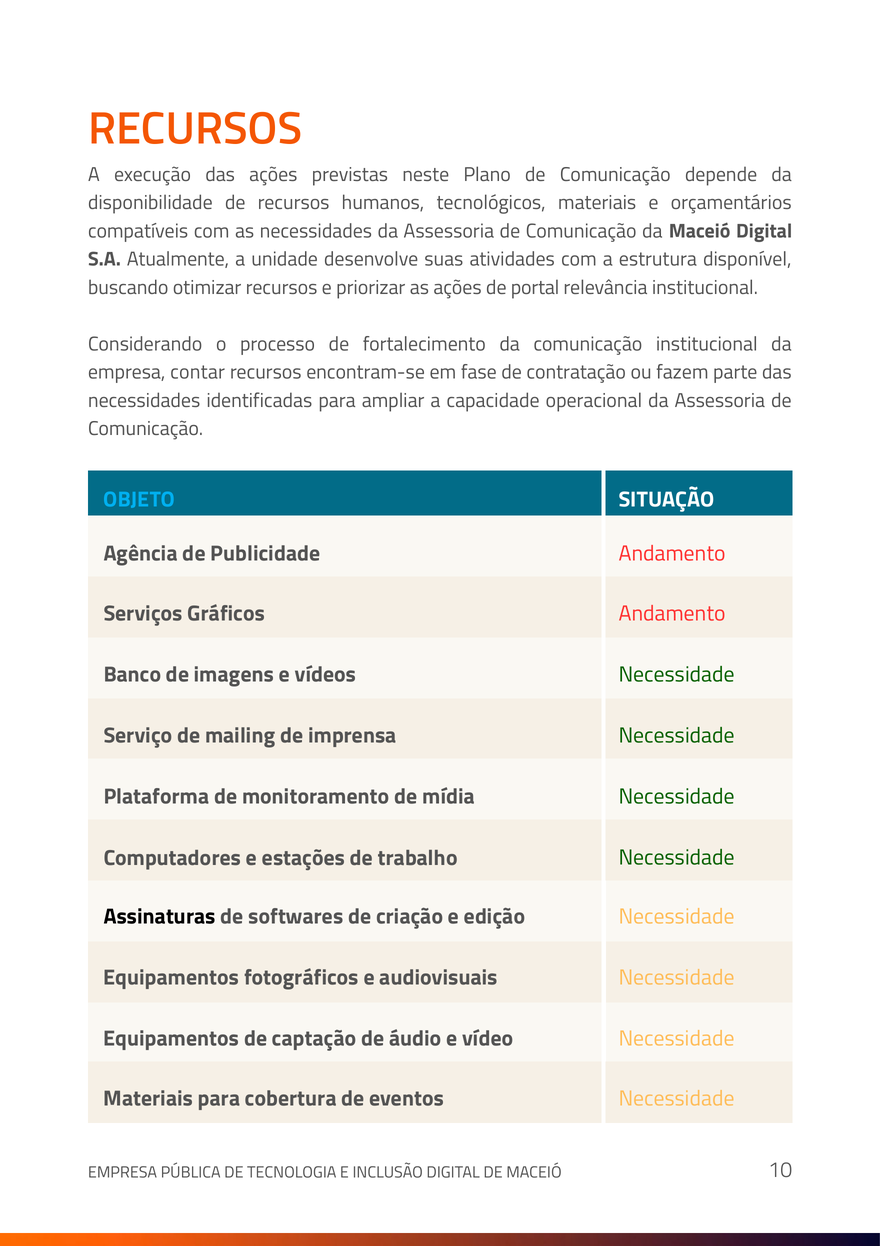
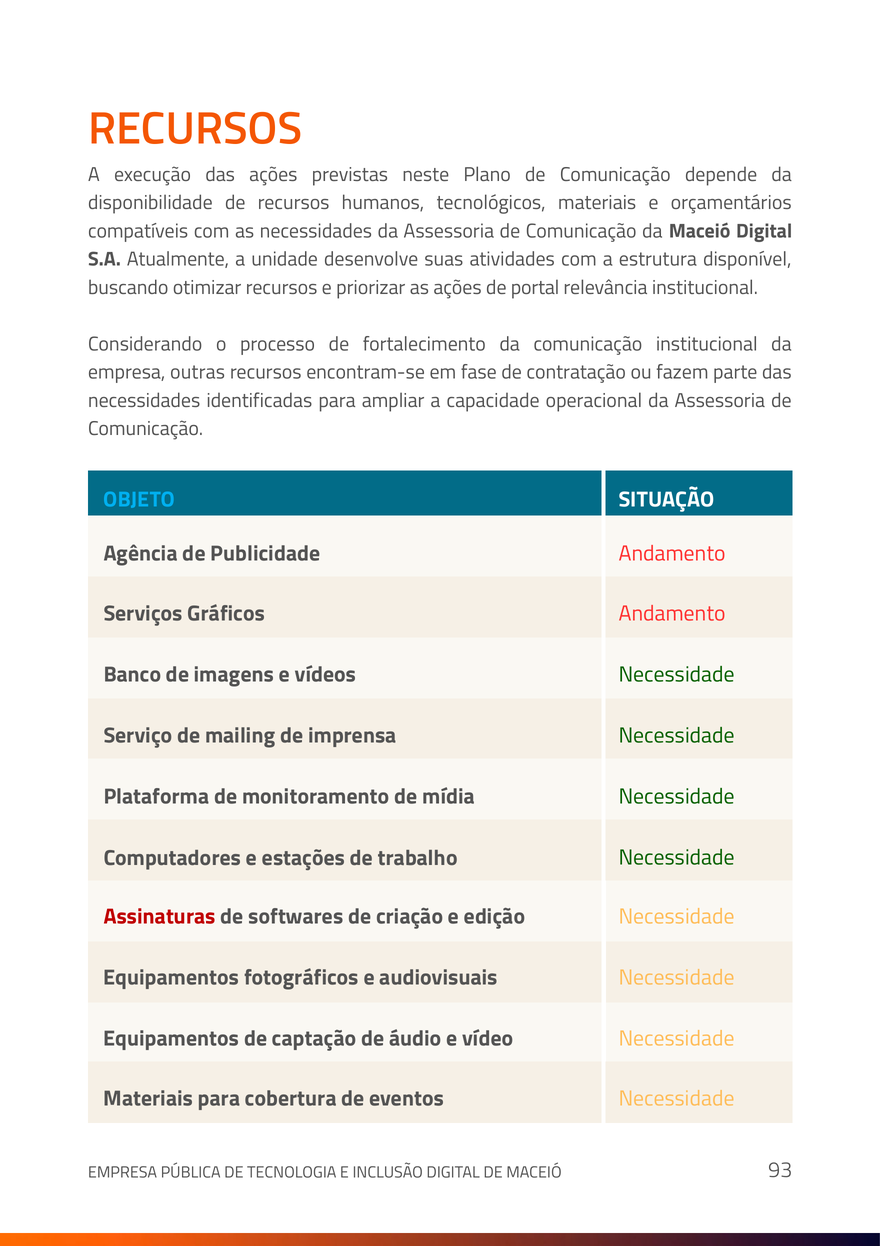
contar: contar -> outras
Assinaturas colour: black -> red
10: 10 -> 93
